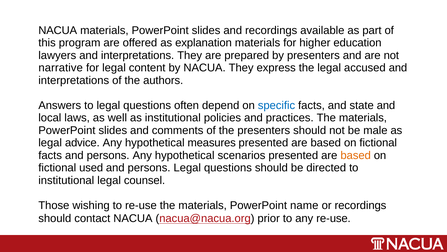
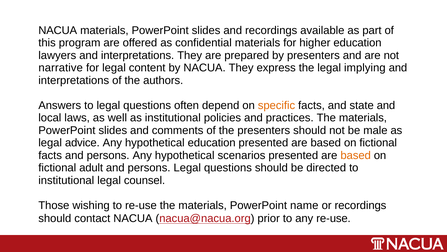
explanation: explanation -> confidential
accused: accused -> implying
specific colour: blue -> orange
hypothetical measures: measures -> education
used: used -> adult
